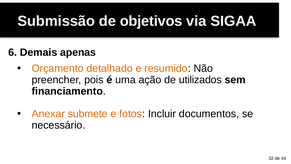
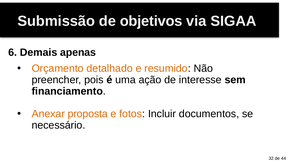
utilizados: utilizados -> interesse
submete: submete -> proposta
